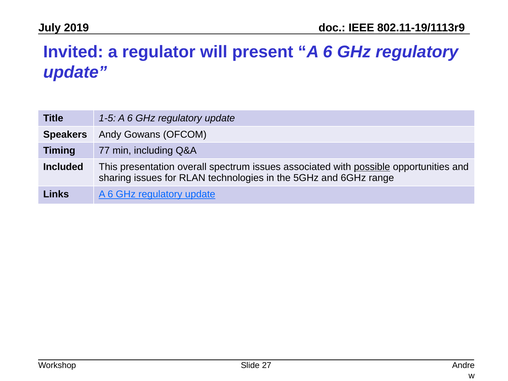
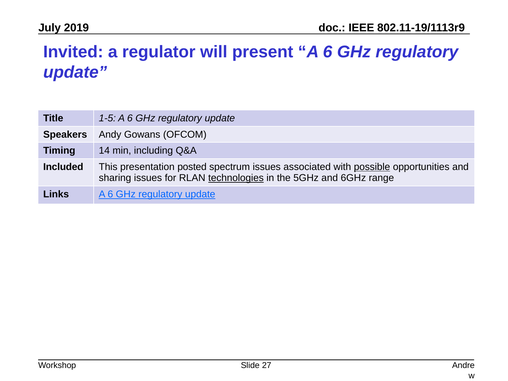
77: 77 -> 14
overall: overall -> posted
technologies underline: none -> present
